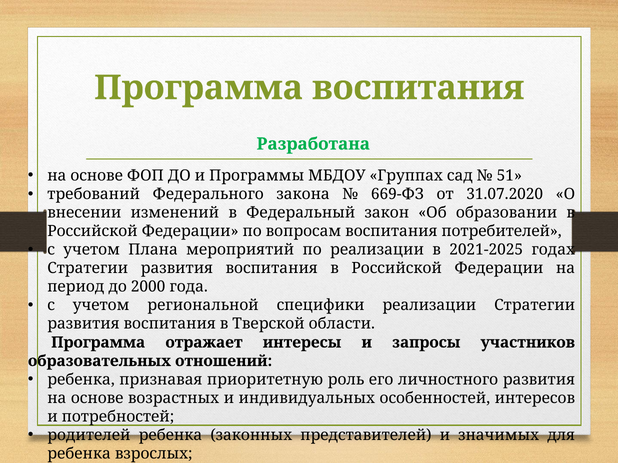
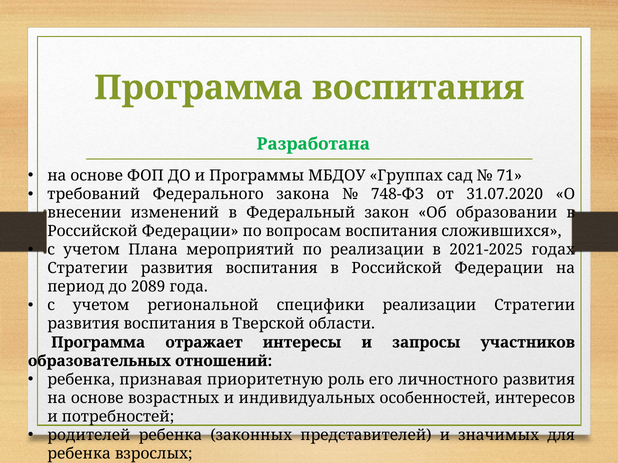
51: 51 -> 71
669-ФЗ: 669-ФЗ -> 748-ФЗ
потребителей: потребителей -> сложившихся
2000: 2000 -> 2089
